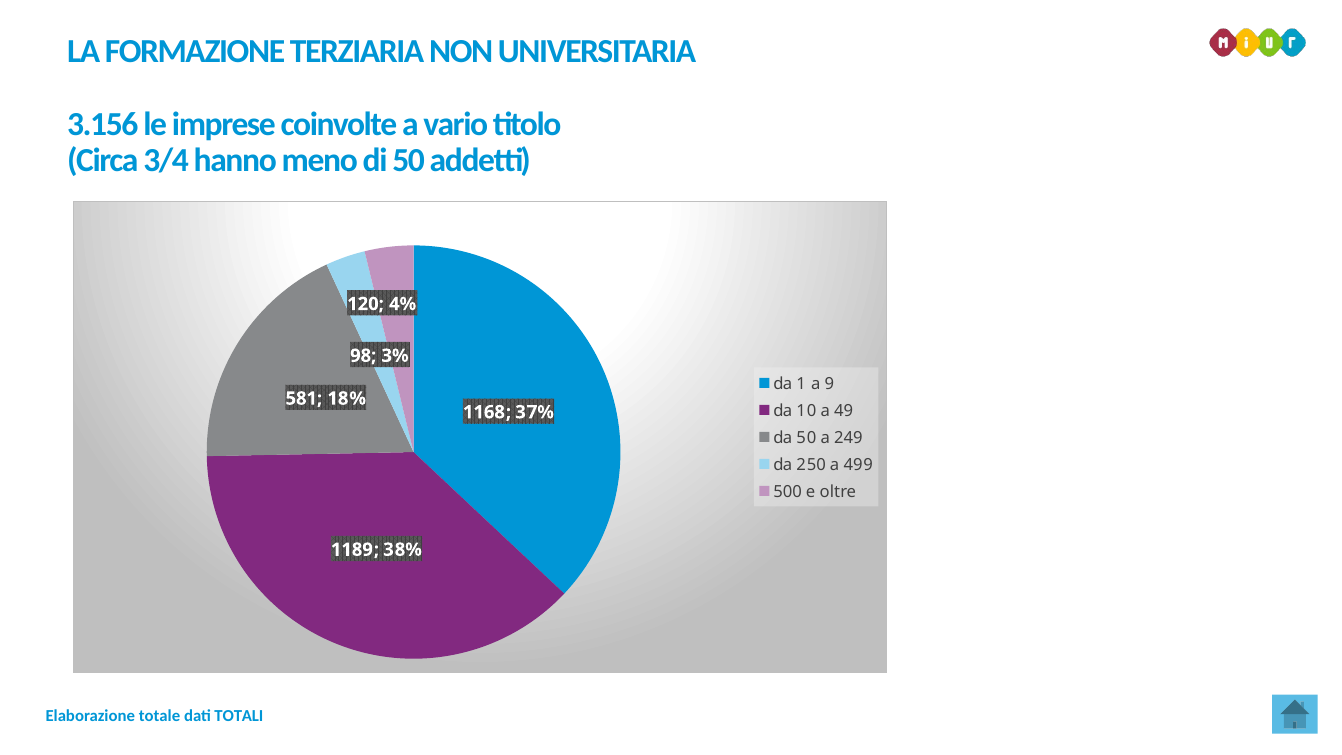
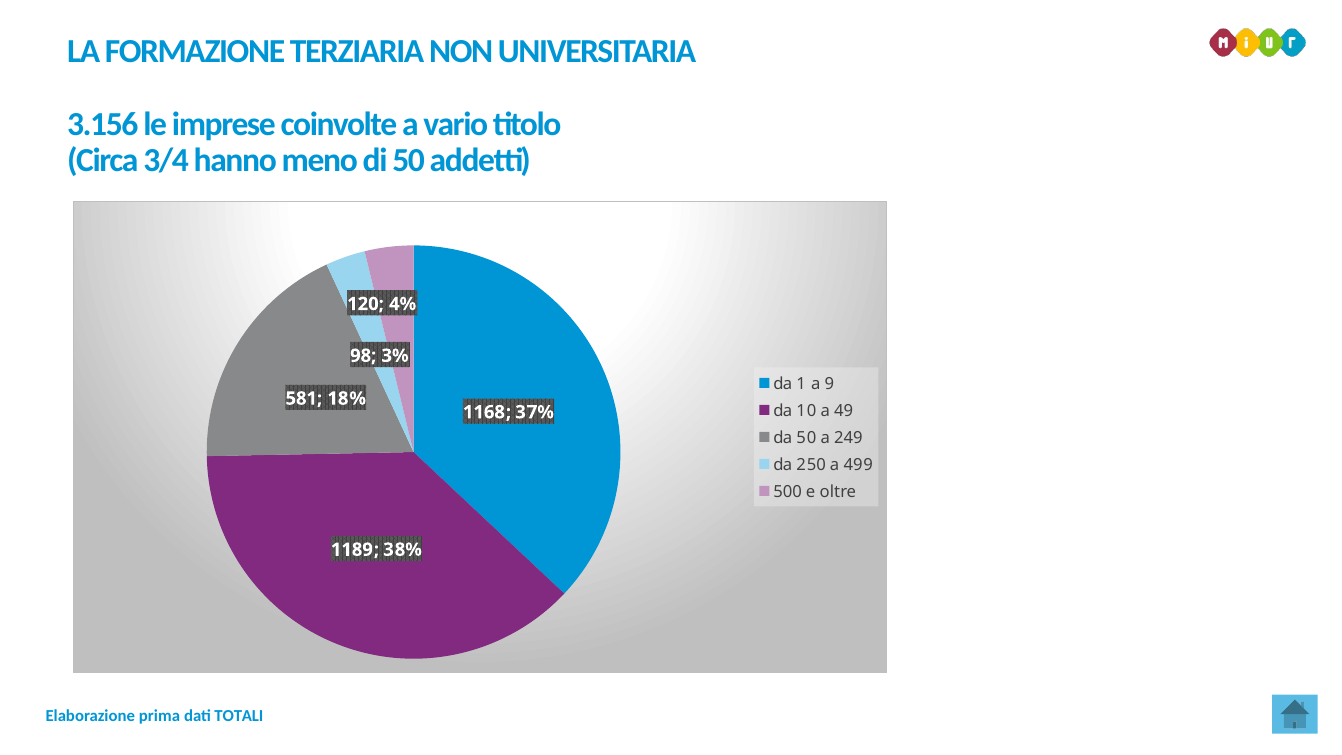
totale: totale -> prima
